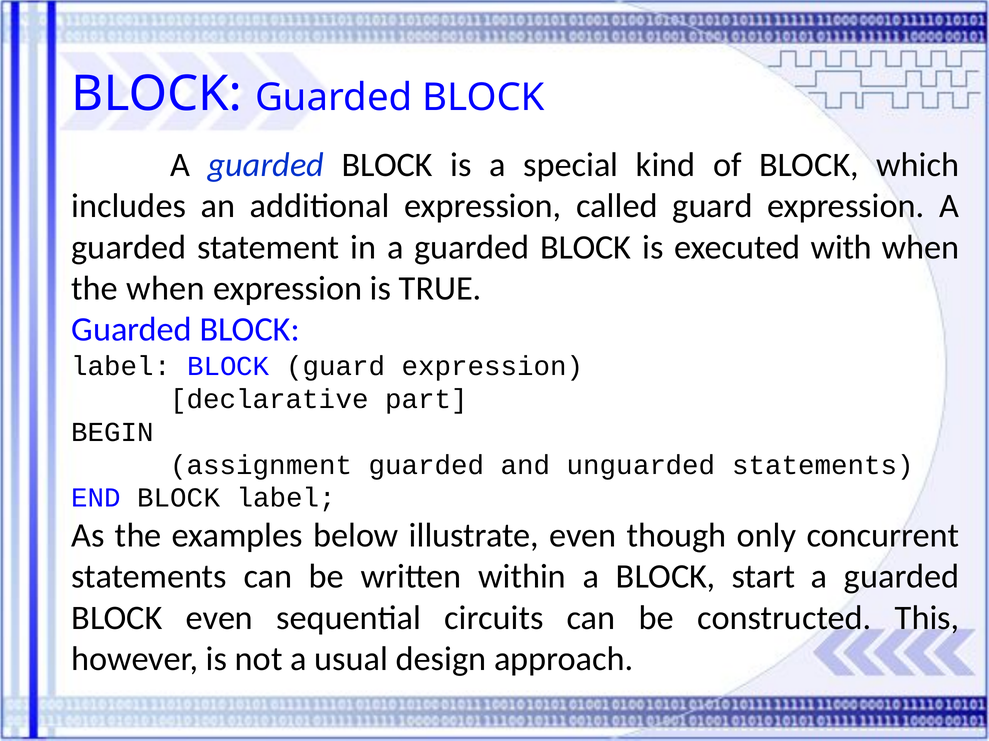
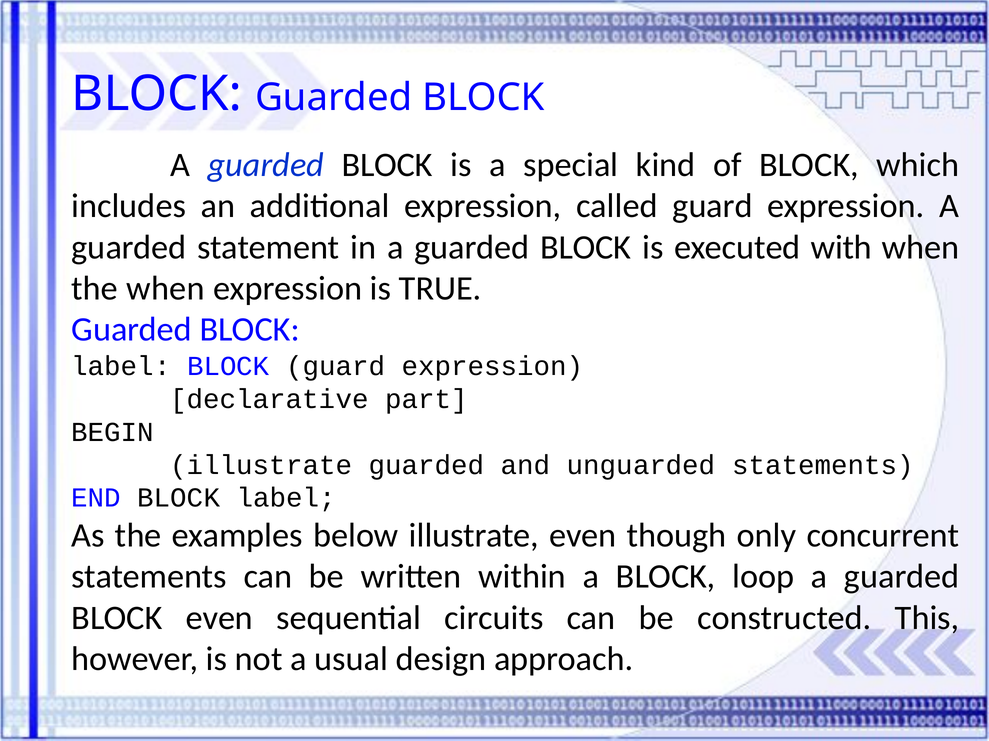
assignment at (261, 465): assignment -> illustrate
start: start -> loop
